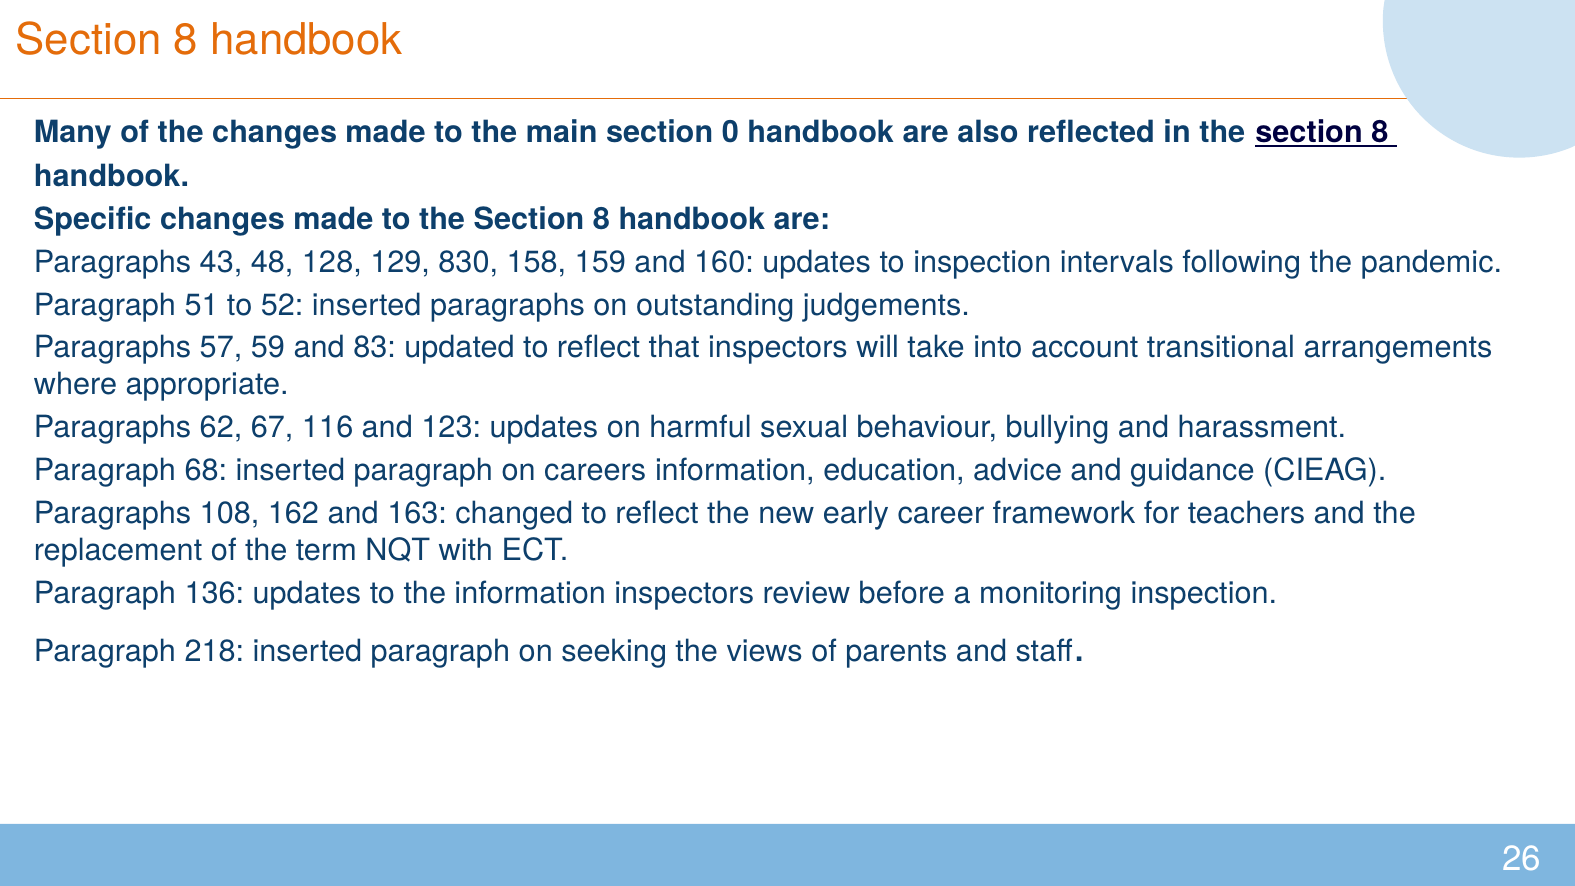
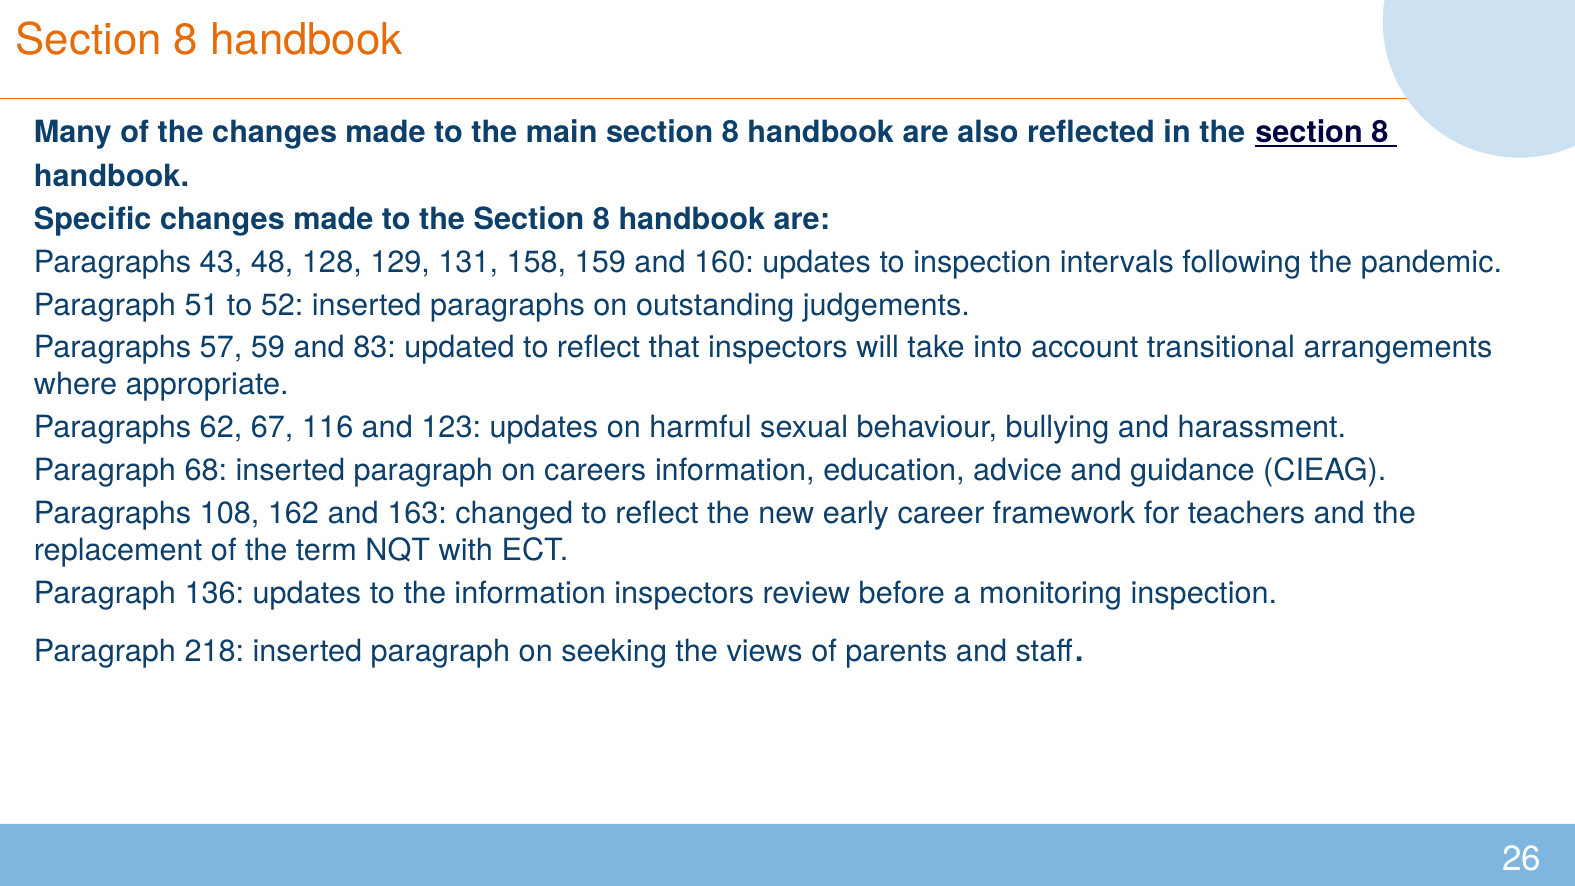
main section 0: 0 -> 8
830: 830 -> 131
